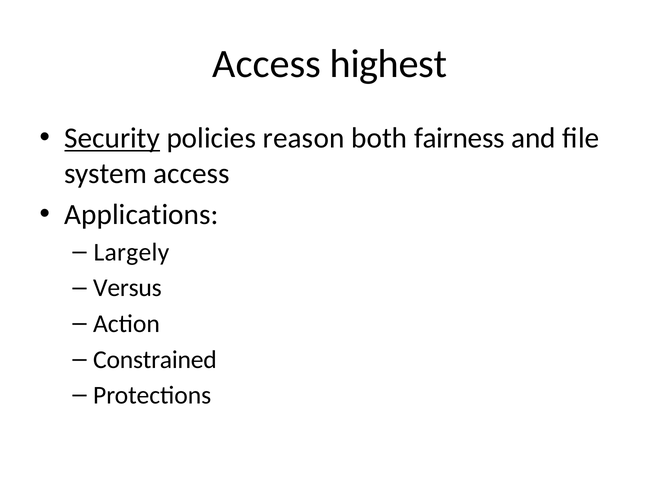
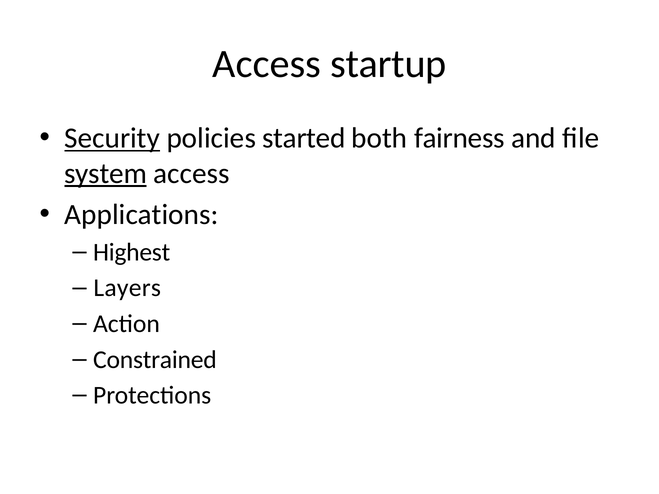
highest: highest -> startup
reason: reason -> started
system underline: none -> present
Largely: Largely -> Highest
Versus: Versus -> Layers
